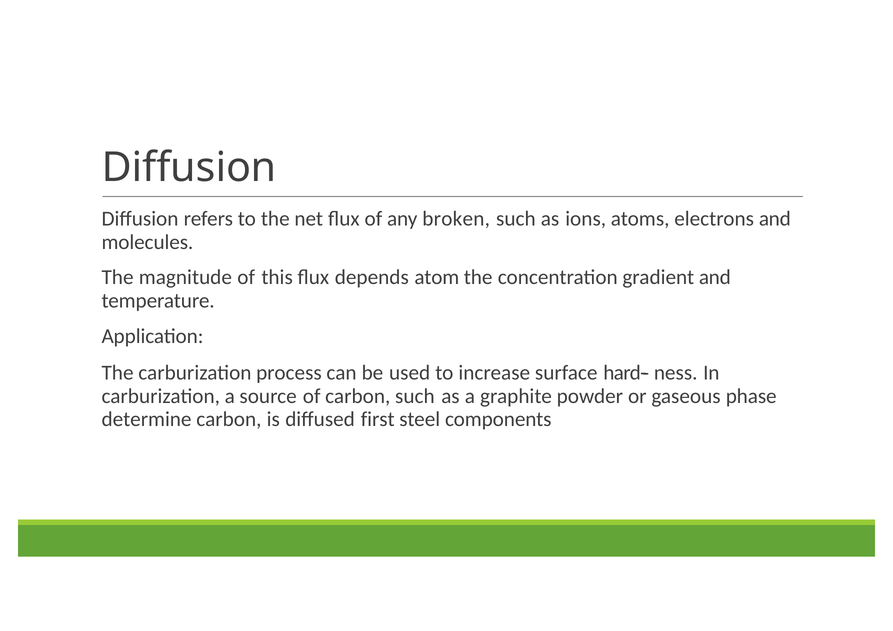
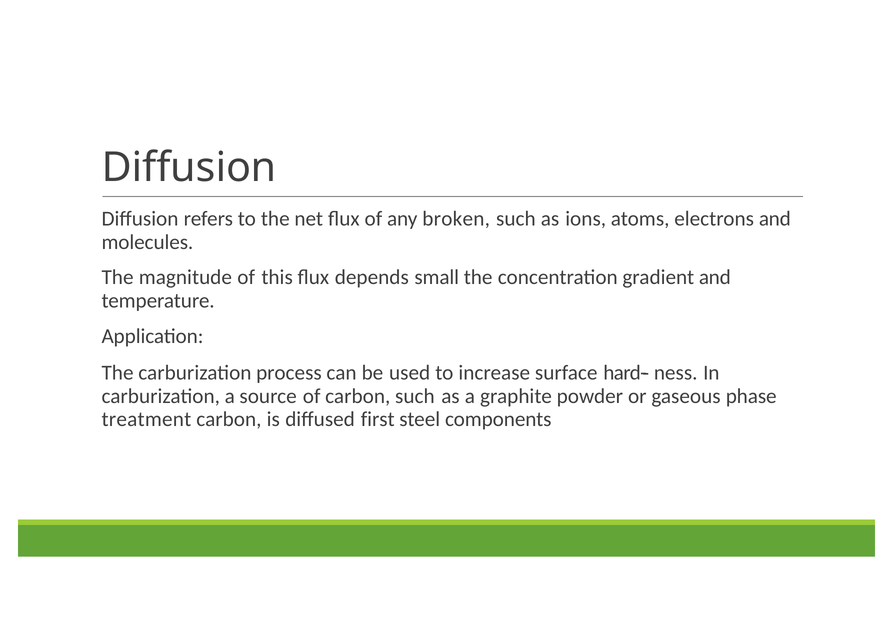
atom: atom -> small
determine: determine -> treatment
